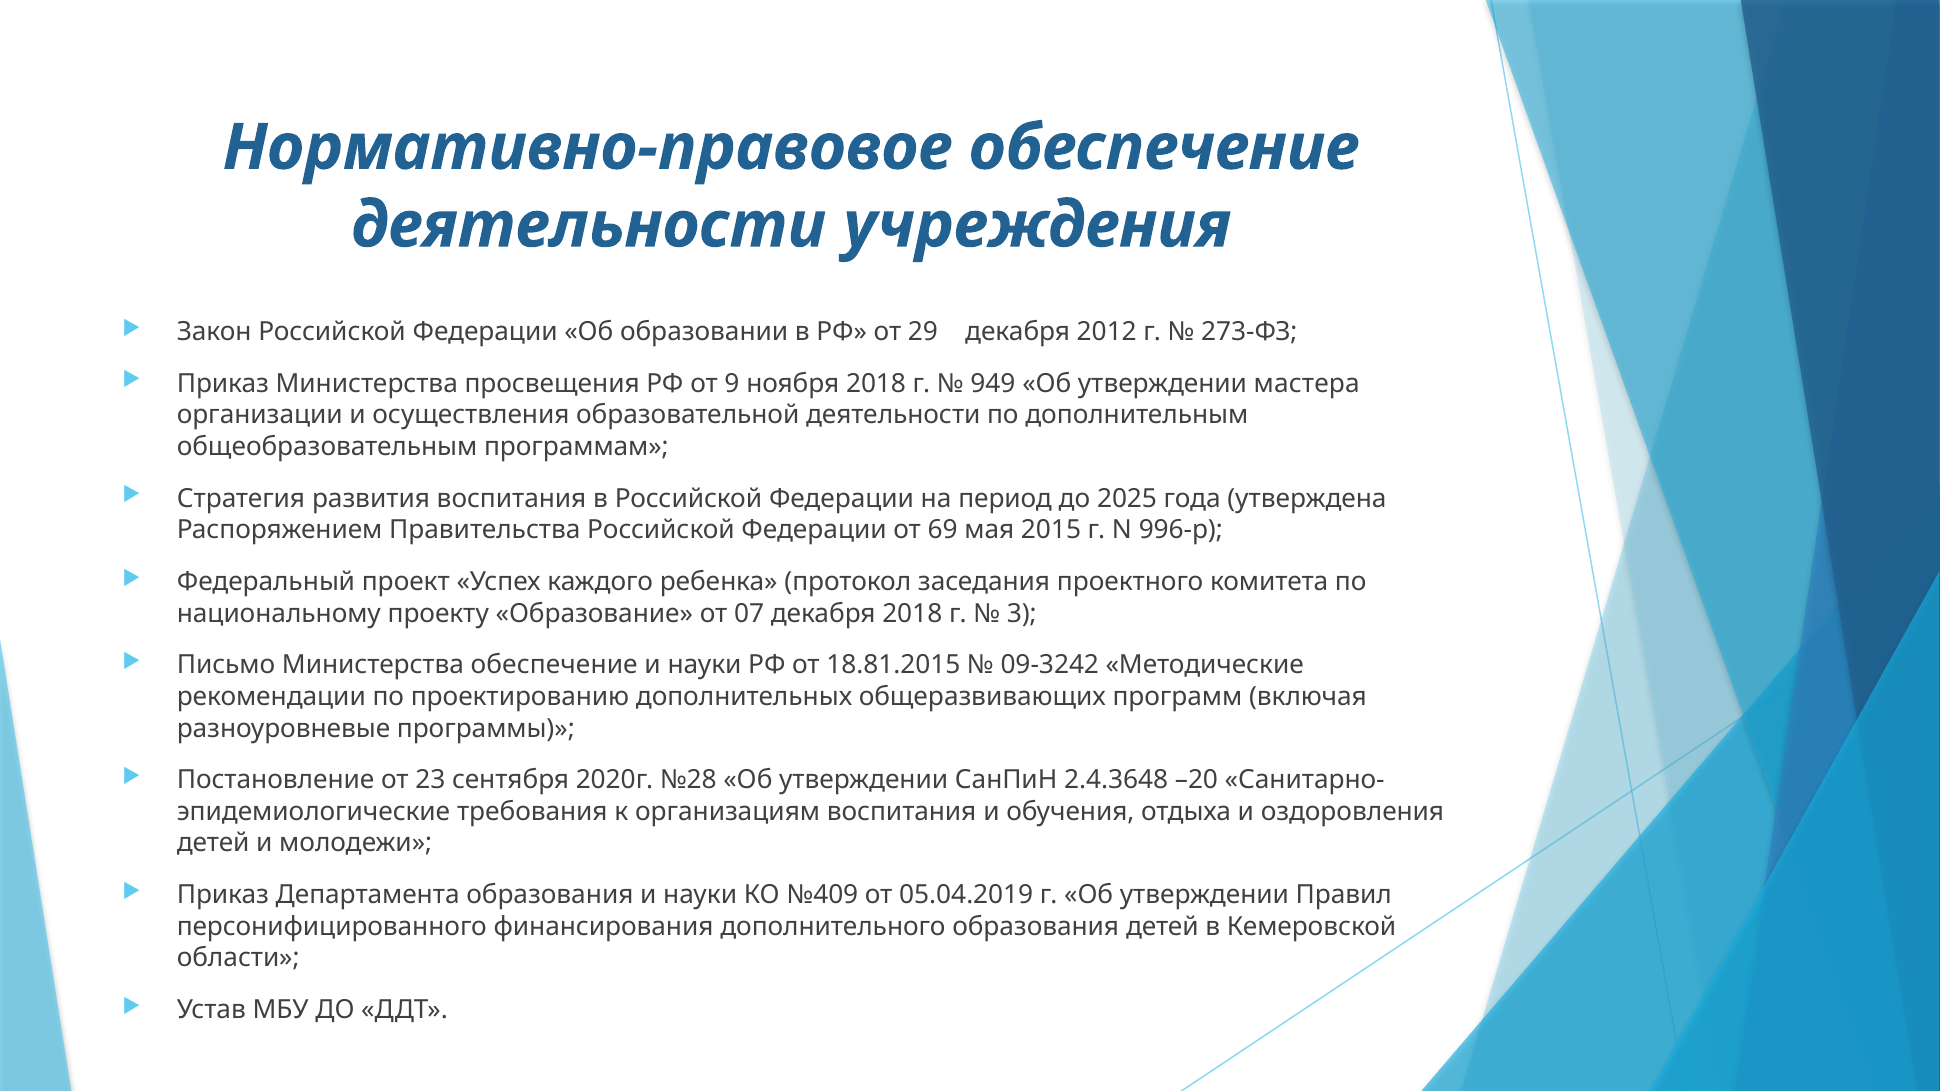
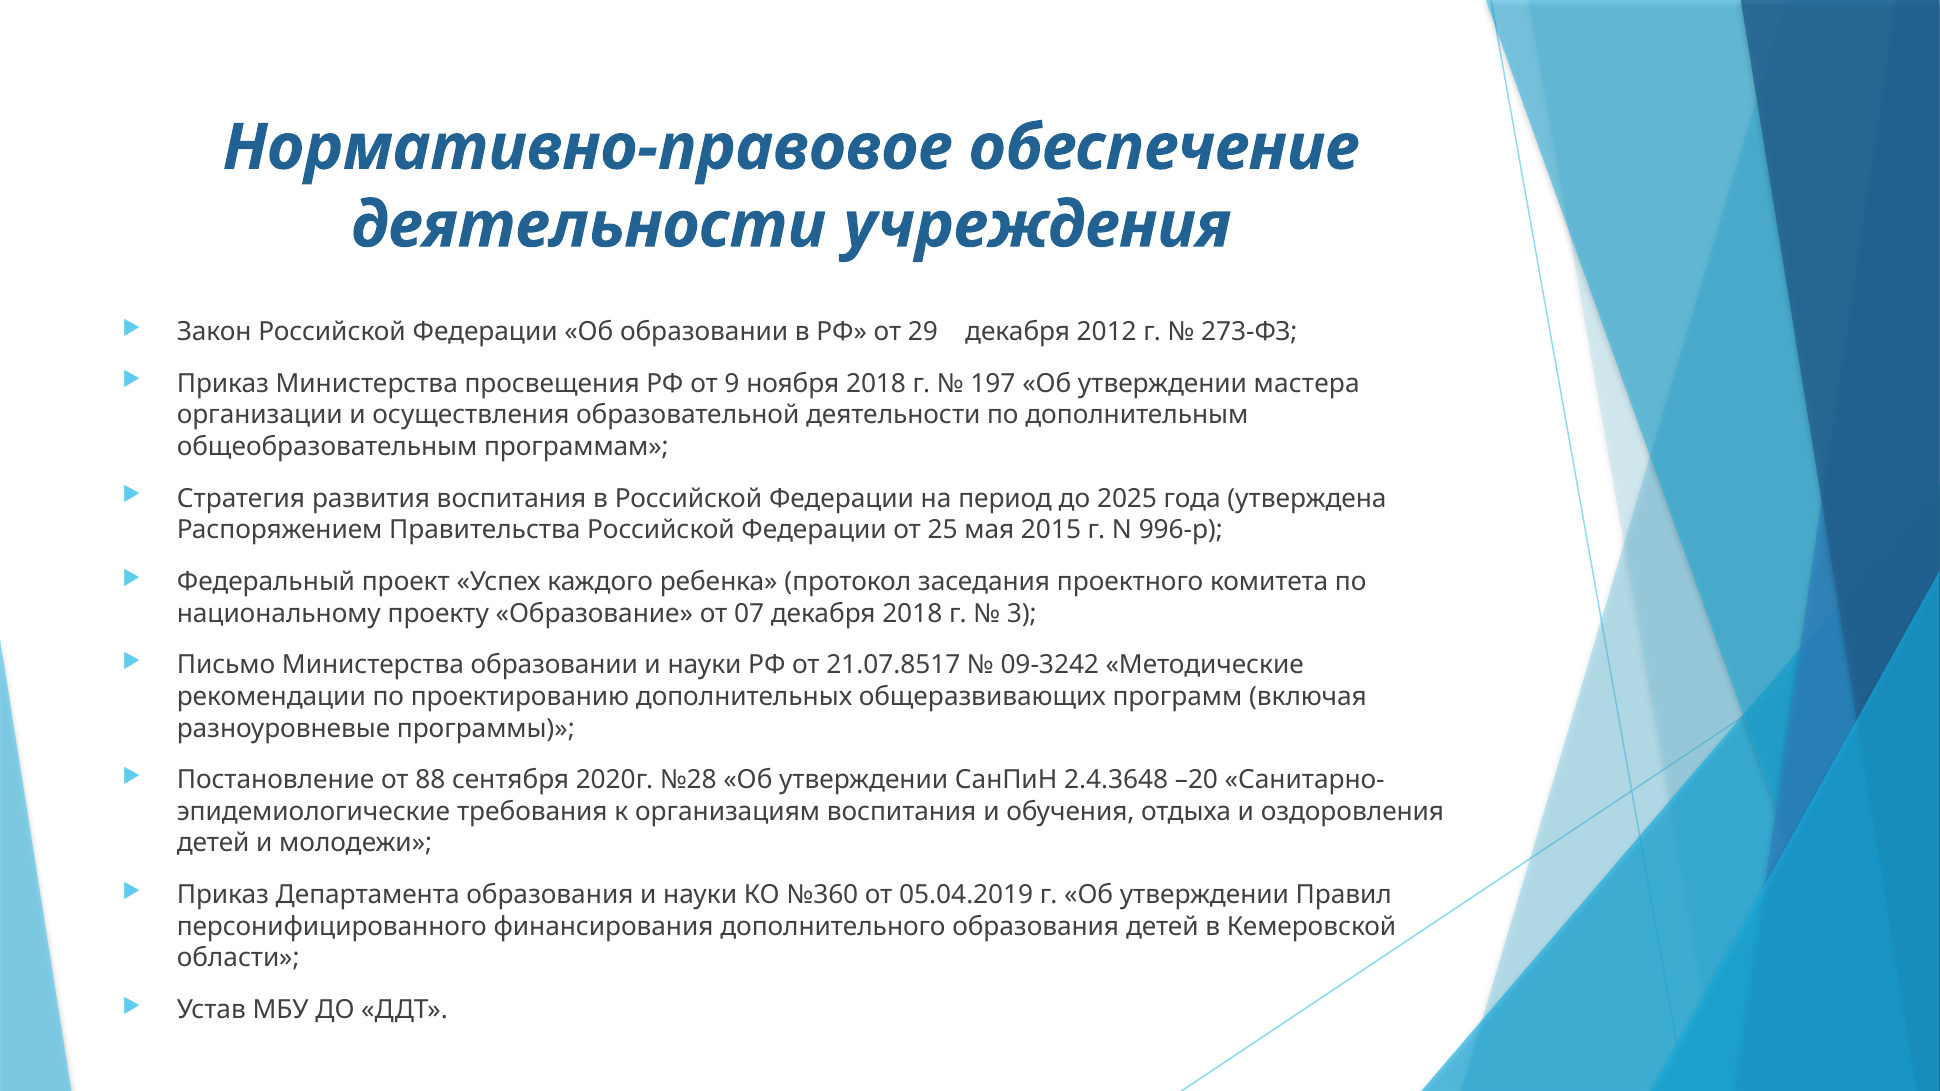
949: 949 -> 197
69: 69 -> 25
Министерства обеспечение: обеспечение -> образовании
18.81.2015: 18.81.2015 -> 21.07.8517
23: 23 -> 88
№409: №409 -> №360
